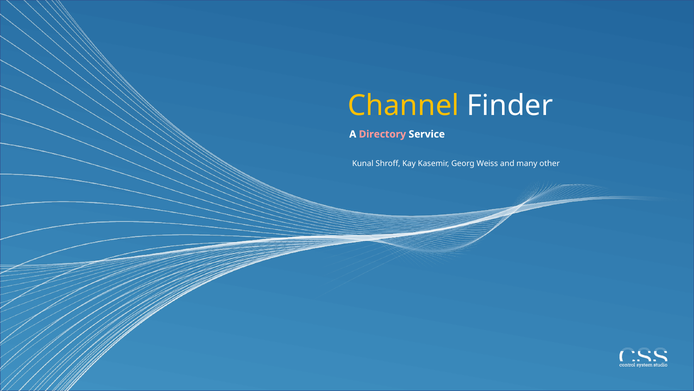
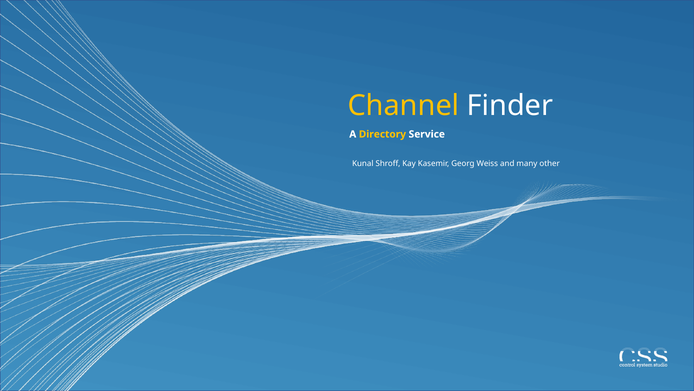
Directory colour: pink -> yellow
